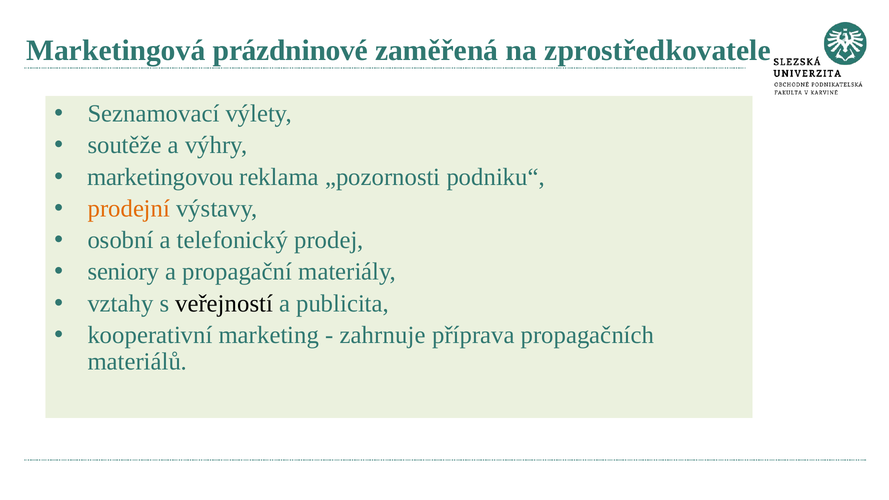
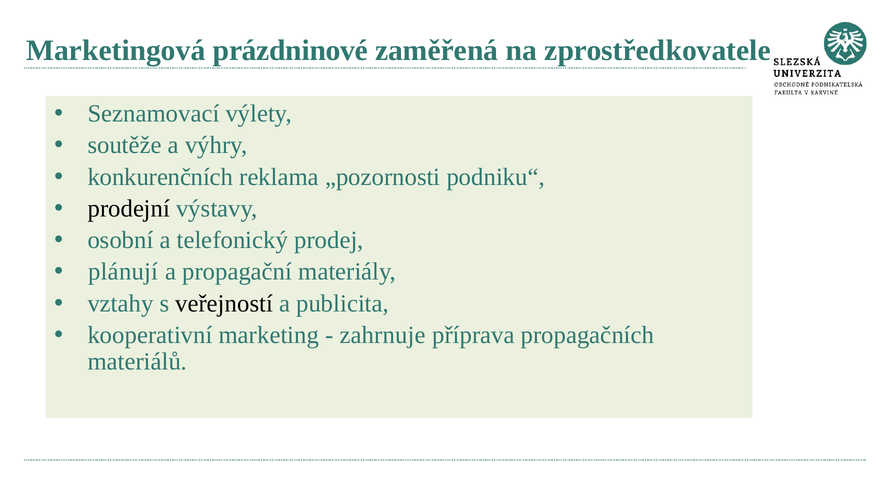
marketingovou: marketingovou -> konkurenčních
prodejní colour: orange -> black
seniory: seniory -> plánují
